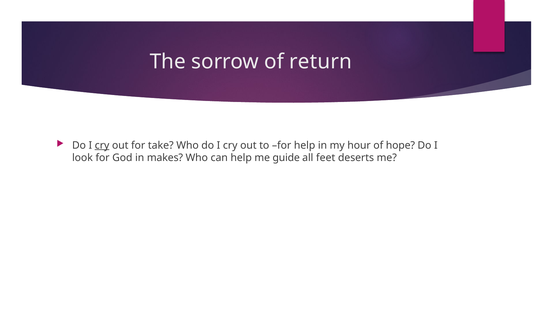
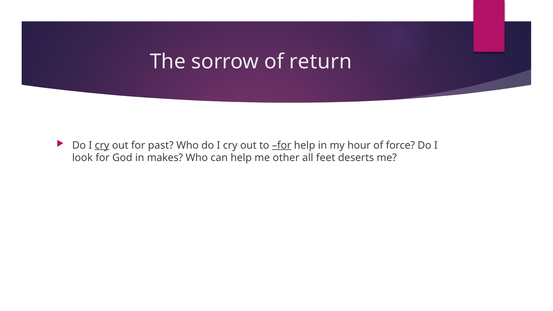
take: take -> past
for at (282, 145) underline: none -> present
hope: hope -> force
guide: guide -> other
